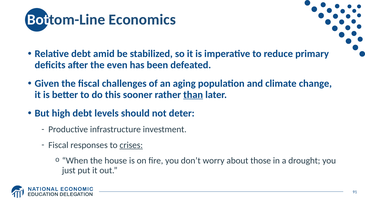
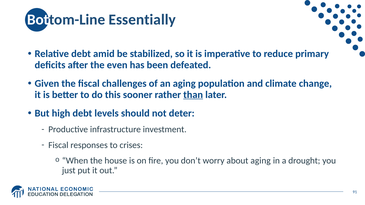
Economics: Economics -> Essentially
crises underline: present -> none
about those: those -> aging
